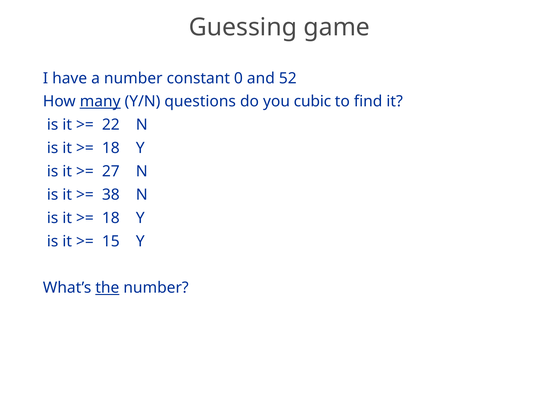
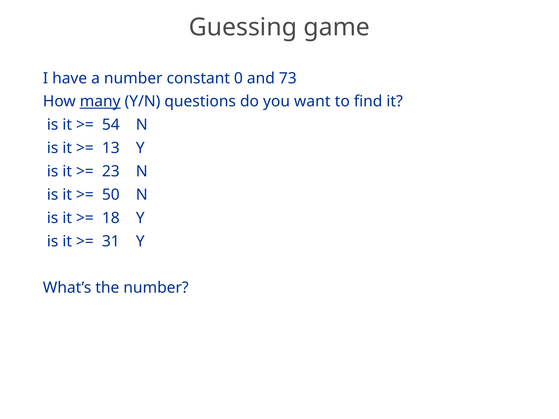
52: 52 -> 73
cubic: cubic -> want
22: 22 -> 54
18 at (111, 148): 18 -> 13
27: 27 -> 23
38: 38 -> 50
15: 15 -> 31
the underline: present -> none
